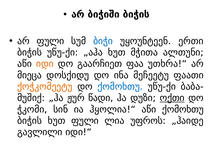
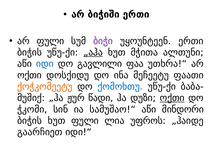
ბიჭიში ბიჭის: ბიჭის -> ერთი
ბიჭი colour: blue -> purple
„აჰა underline: none -> present
იდი colour: orange -> blue
გაარჩიეთ: გაარჩიეთ -> გავლილი
მიეცა at (29, 75): მიეცა -> ოქთი
ჰყოლია!“: ჰყოლია!“ -> სამუშაო!“
აწი ქომოხთუ: ქომოხთუ -> მინდორი
გავლილი: გავლილი -> გაარჩიეთ
